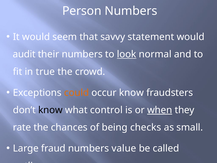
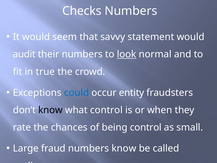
Person: Person -> Checks
could colour: orange -> blue
occur know: know -> entity
when underline: present -> none
being checks: checks -> control
numbers value: value -> know
